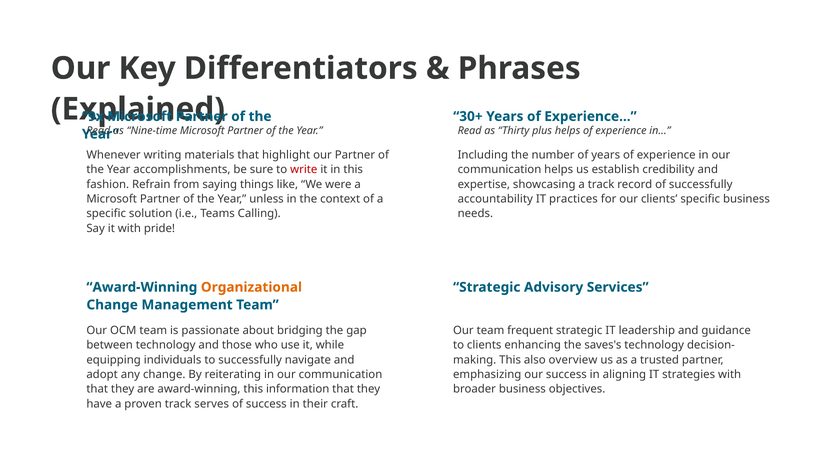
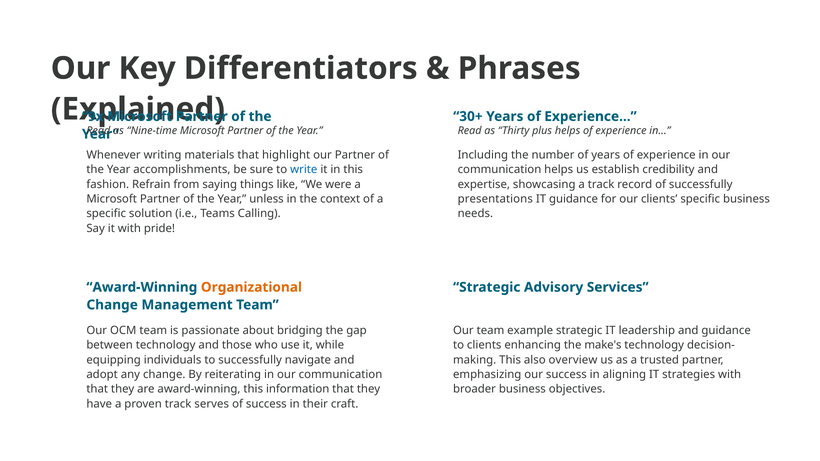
write colour: red -> blue
accountability: accountability -> presentations
IT practices: practices -> guidance
frequent: frequent -> example
saves's: saves's -> make's
